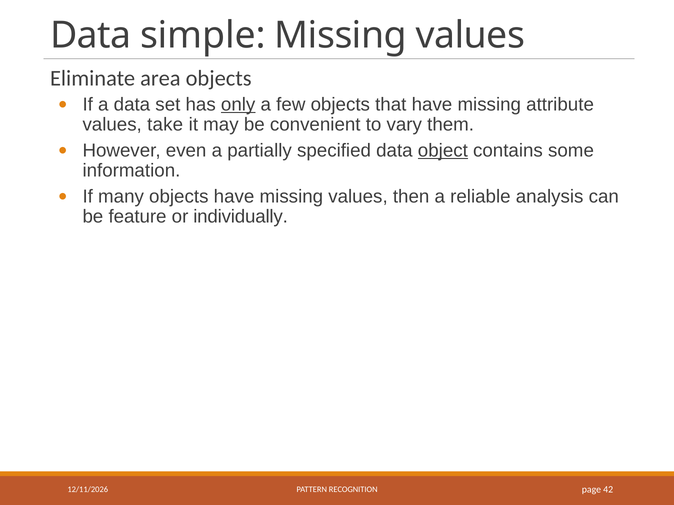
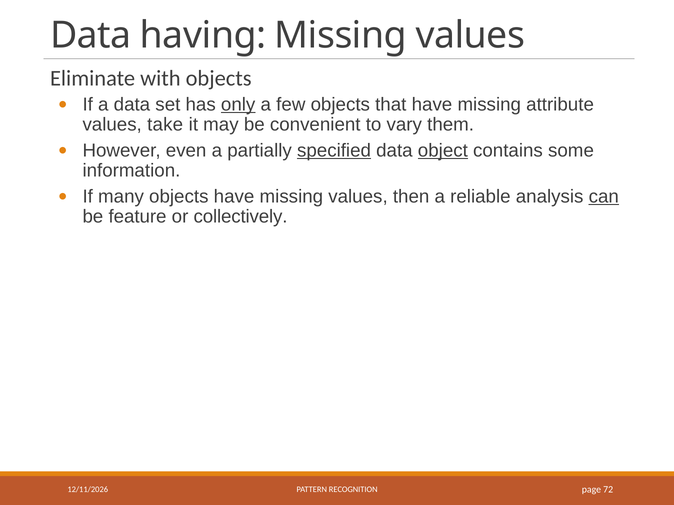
simple: simple -> having
area: area -> with
specified underline: none -> present
can underline: none -> present
individually: individually -> collectively
42: 42 -> 72
